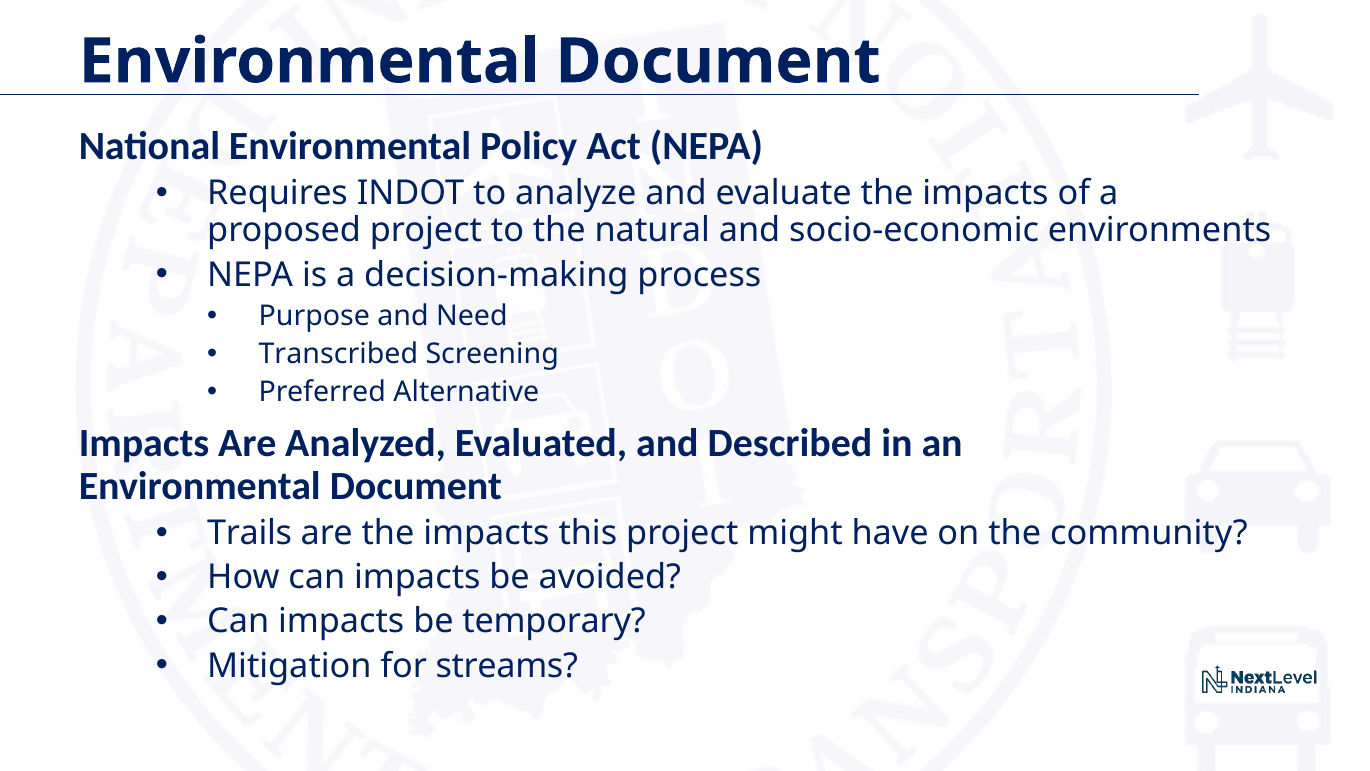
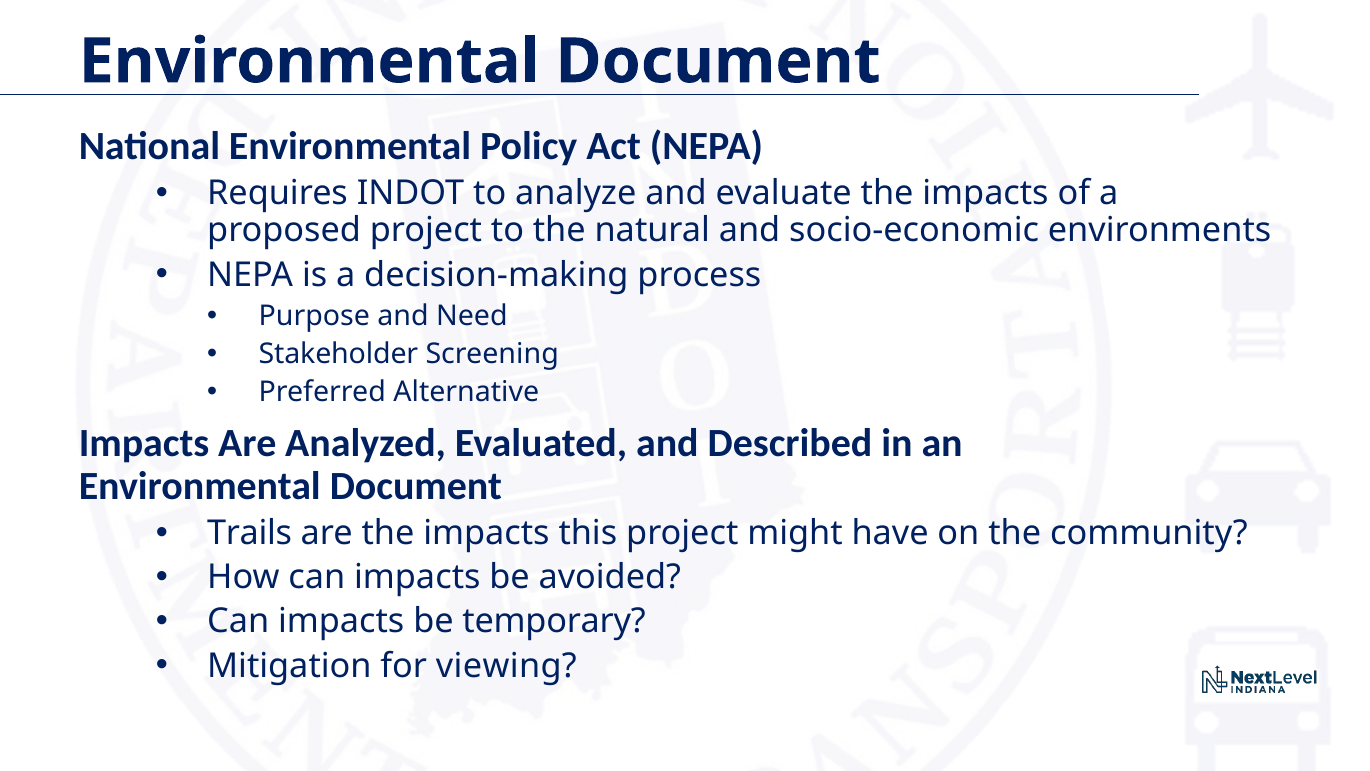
Transcribed: Transcribed -> Stakeholder
streams: streams -> viewing
